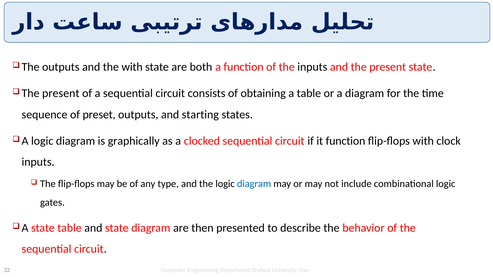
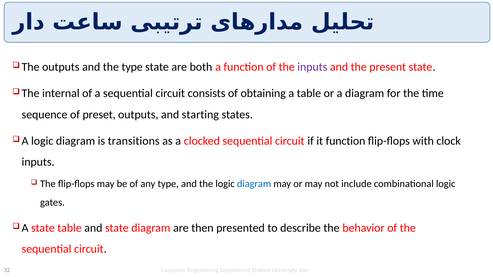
the with: with -> type
inputs at (312, 67) colour: black -> purple
present at (61, 93): present -> internal
graphically: graphically -> transitions
